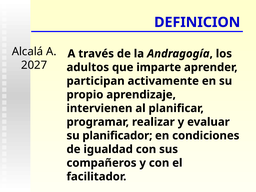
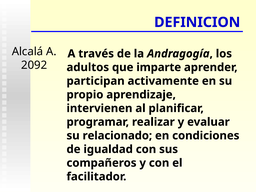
2027: 2027 -> 2092
planificador: planificador -> relacionado
